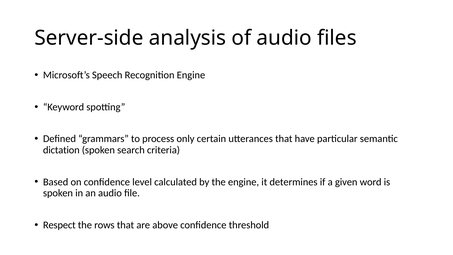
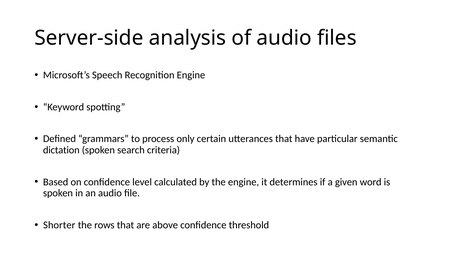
Respect: Respect -> Shorter
